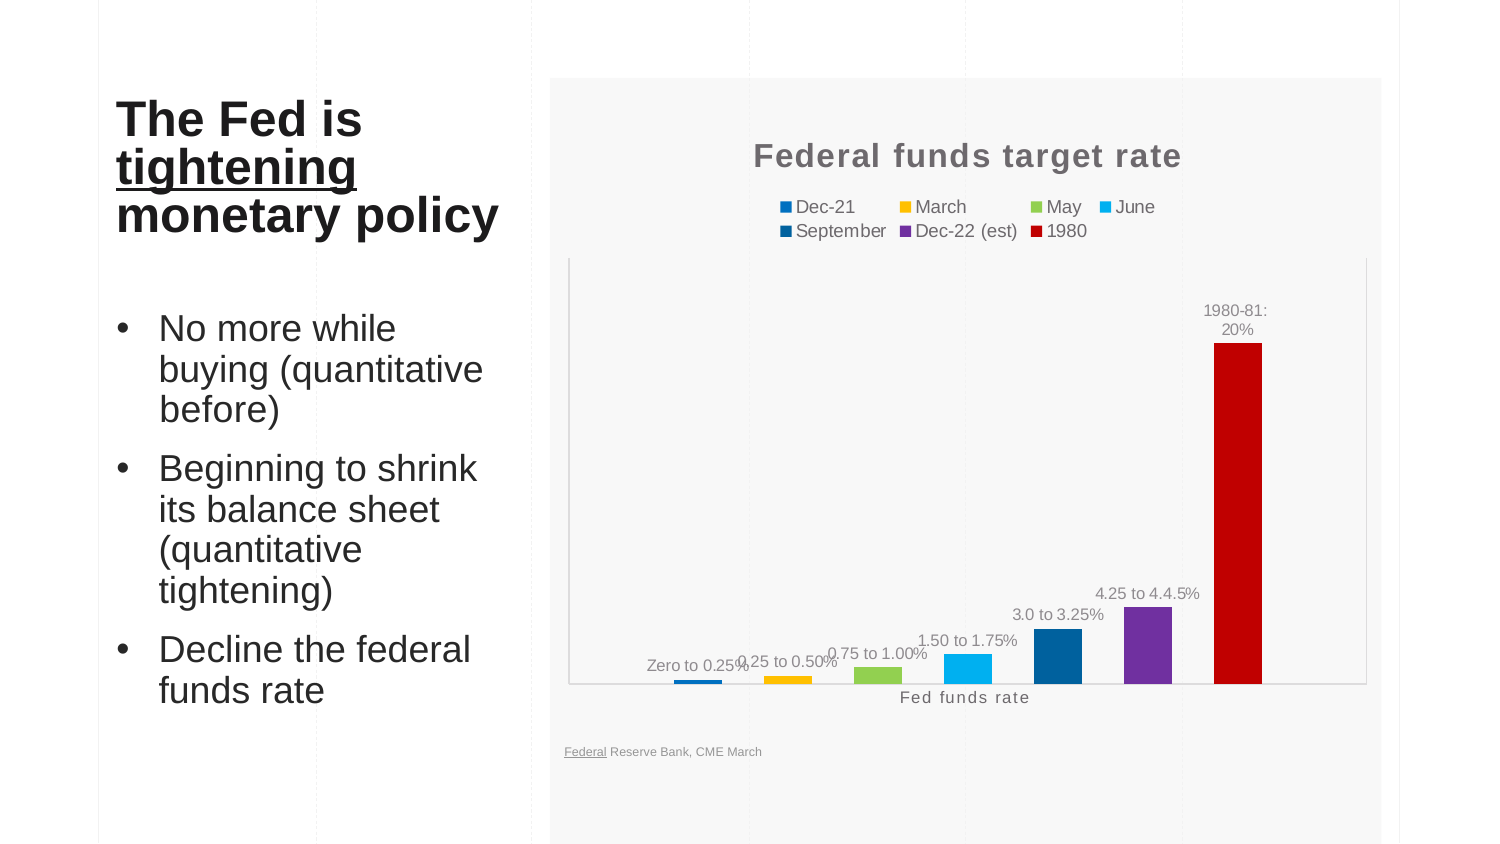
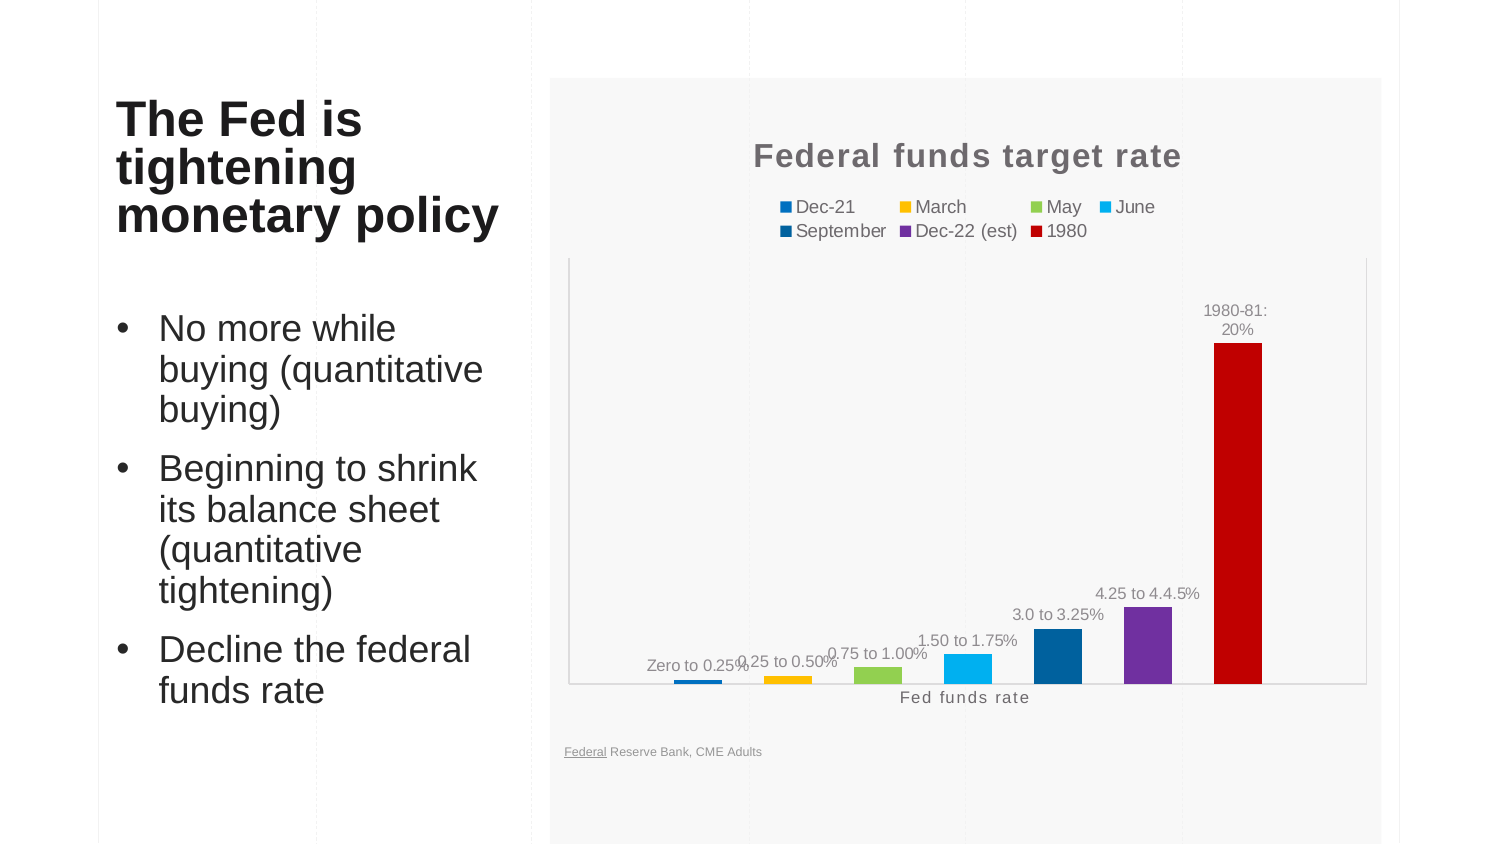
tightening at (237, 168) underline: present -> none
before at (220, 410): before -> buying
CME March: March -> Adults
